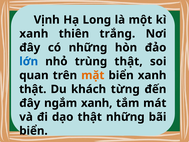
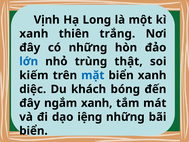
quan: quan -> kiếm
mặt colour: orange -> blue
thật at (33, 89): thật -> diệc
từng: từng -> bóng
dạo thật: thật -> iệng
